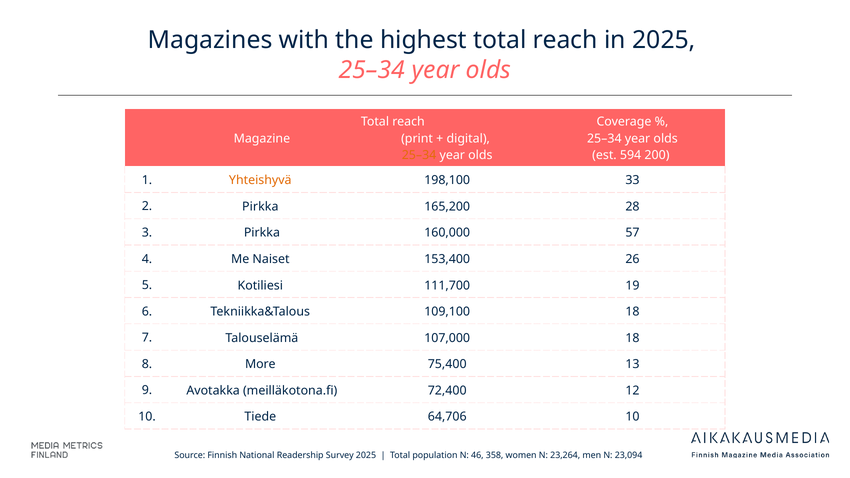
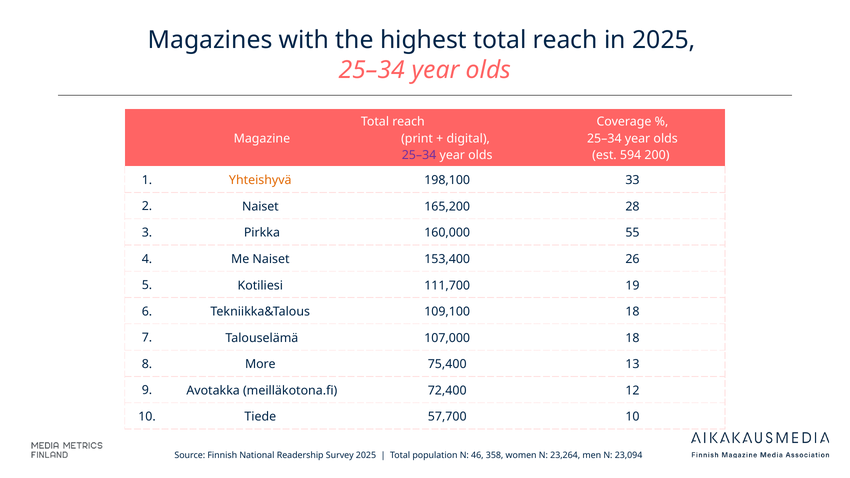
25–34 at (419, 155) colour: orange -> purple
2 Pirkka: Pirkka -> Naiset
57: 57 -> 55
64,706: 64,706 -> 57,700
